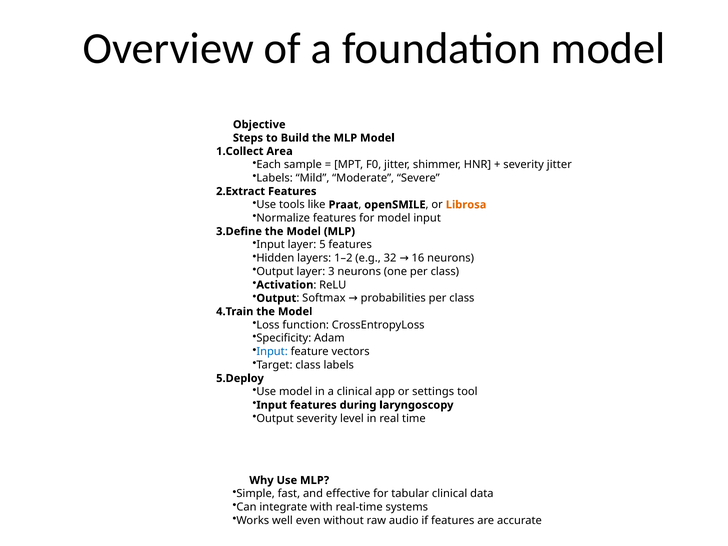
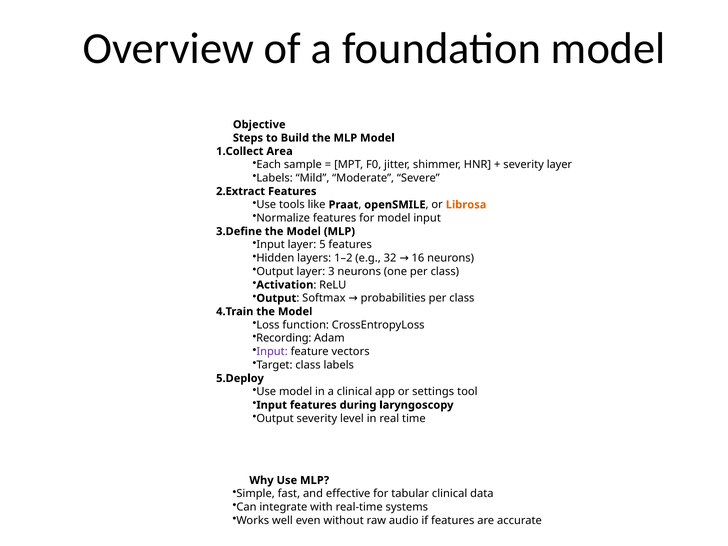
severity jitter: jitter -> layer
Specificity: Specificity -> Recording
Input at (272, 352) colour: blue -> purple
